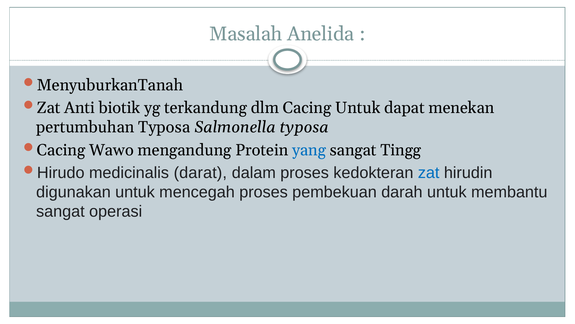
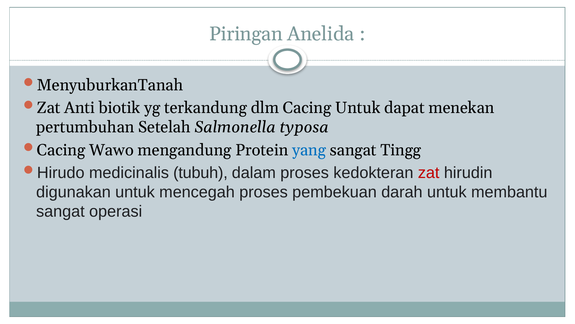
Masalah: Masalah -> Piringan
pertumbuhan Typosa: Typosa -> Setelah
darat: darat -> tubuh
zat at (429, 172) colour: blue -> red
